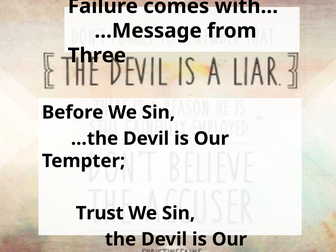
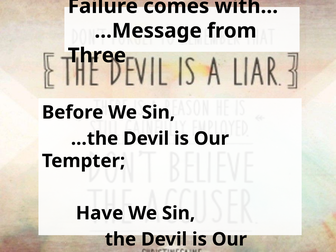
Trust: Trust -> Have
